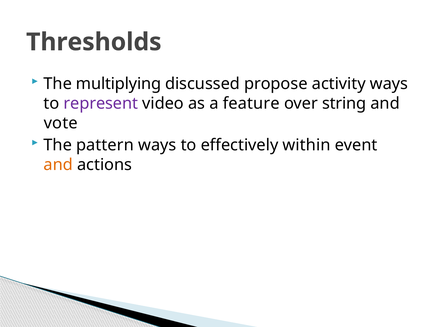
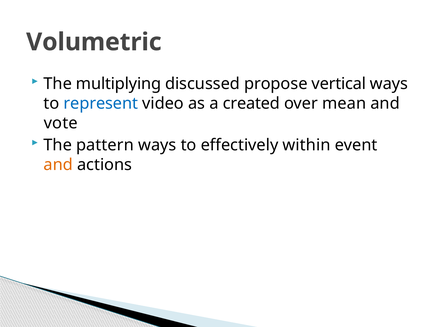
Thresholds: Thresholds -> Volumetric
activity: activity -> vertical
represent colour: purple -> blue
feature: feature -> created
string: string -> mean
